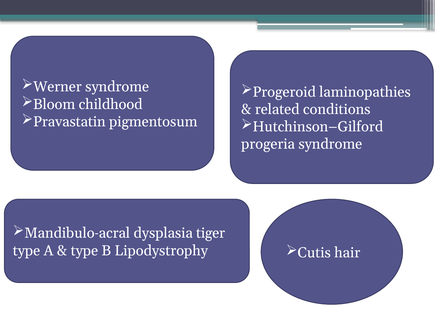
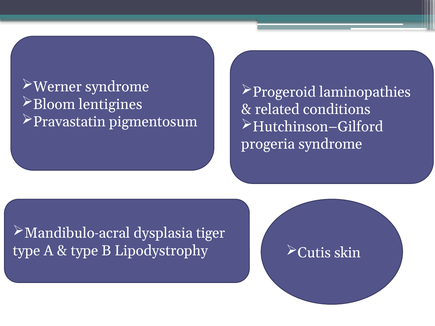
childhood: childhood -> lentigines
hair: hair -> skin
